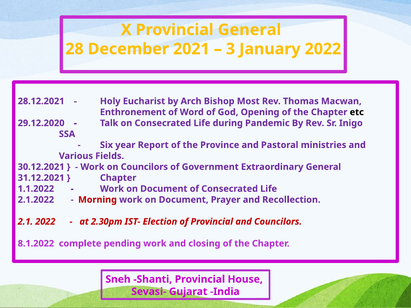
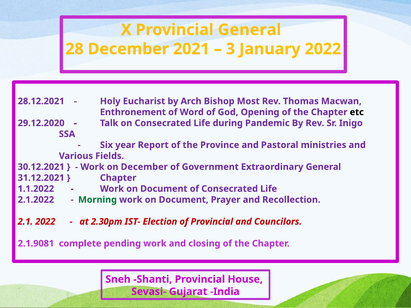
on Councilors: Councilors -> December
Morning colour: red -> green
8.1.2022: 8.1.2022 -> 2.1.9081
